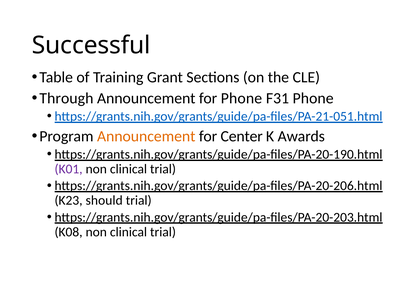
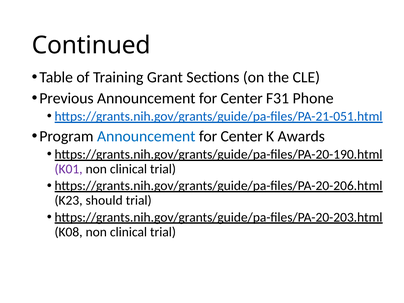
Successful: Successful -> Continued
Through: Through -> Previous
Phone at (241, 98): Phone -> Center
Announcement at (146, 136) colour: orange -> blue
